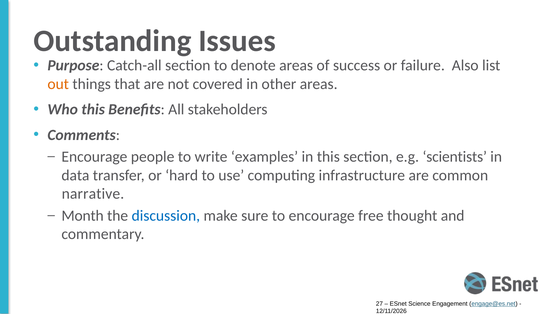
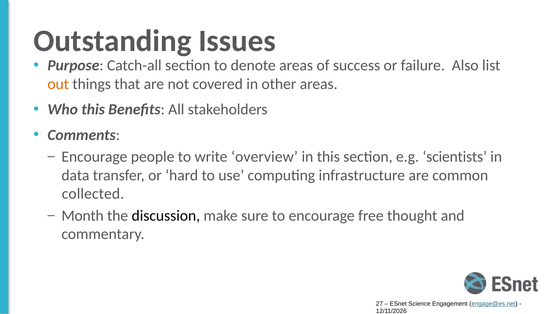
examples: examples -> overview
narrative: narrative -> collected
discussion colour: blue -> black
